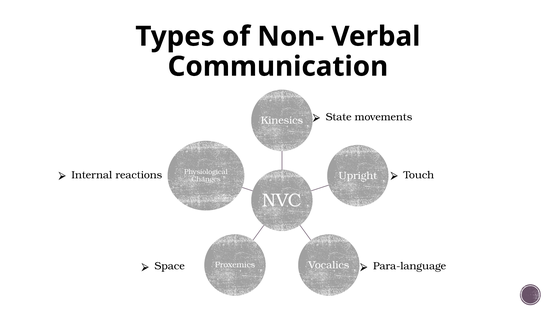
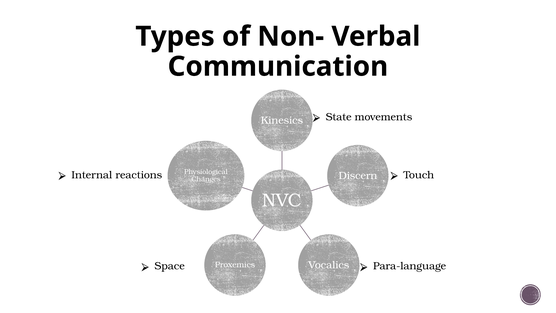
Upright: Upright -> Discern
